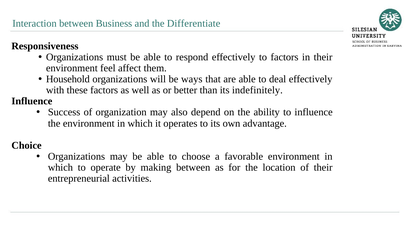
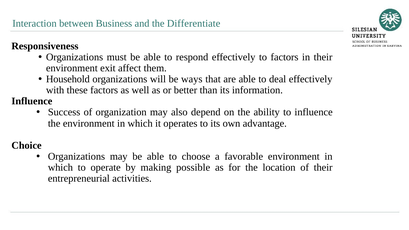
feel: feel -> exit
indefinitely: indefinitely -> information
making between: between -> possible
